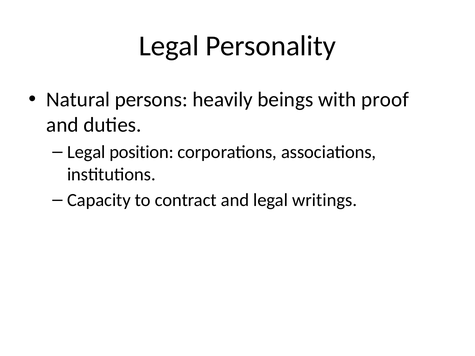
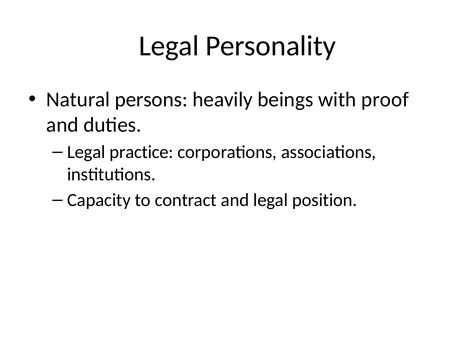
position: position -> practice
writings: writings -> position
